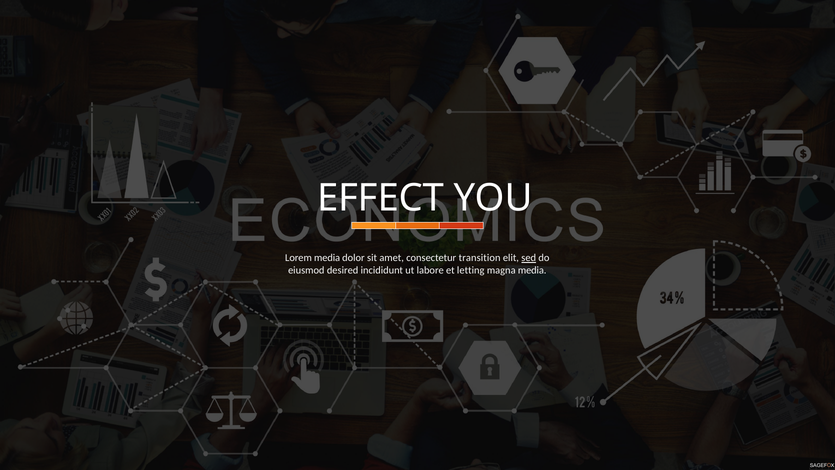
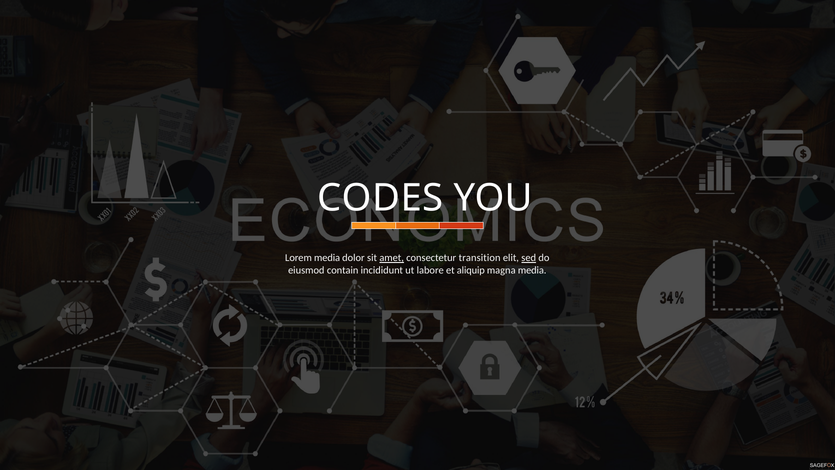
EFFECT: EFFECT -> CODES
amet underline: none -> present
desired: desired -> contain
letting: letting -> aliquip
